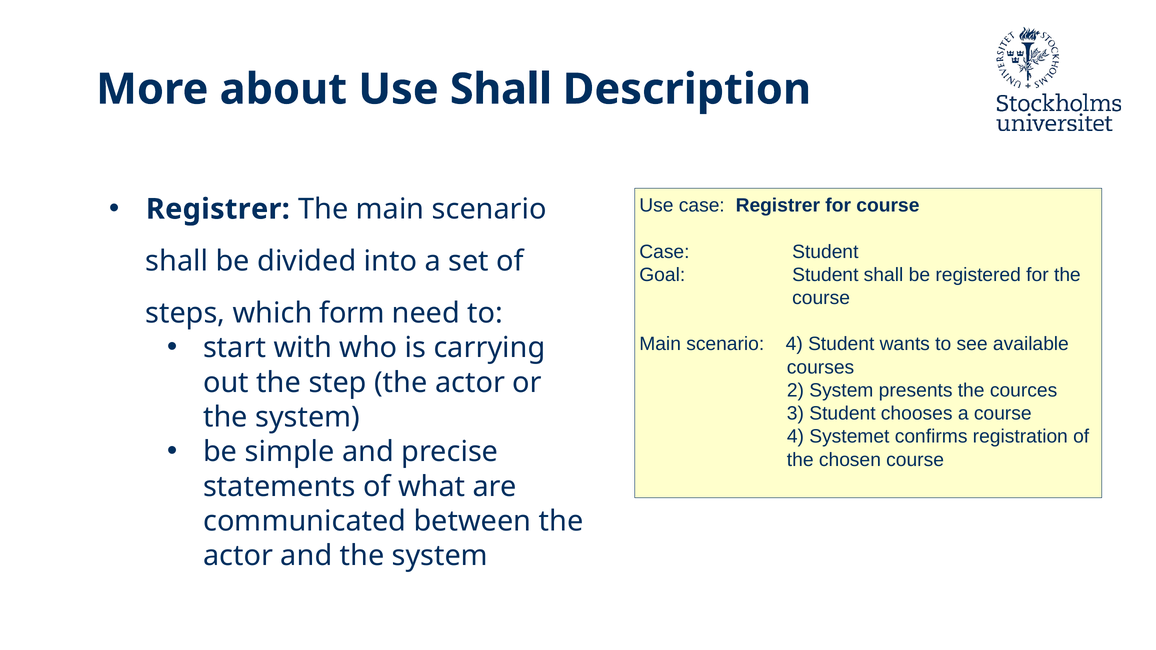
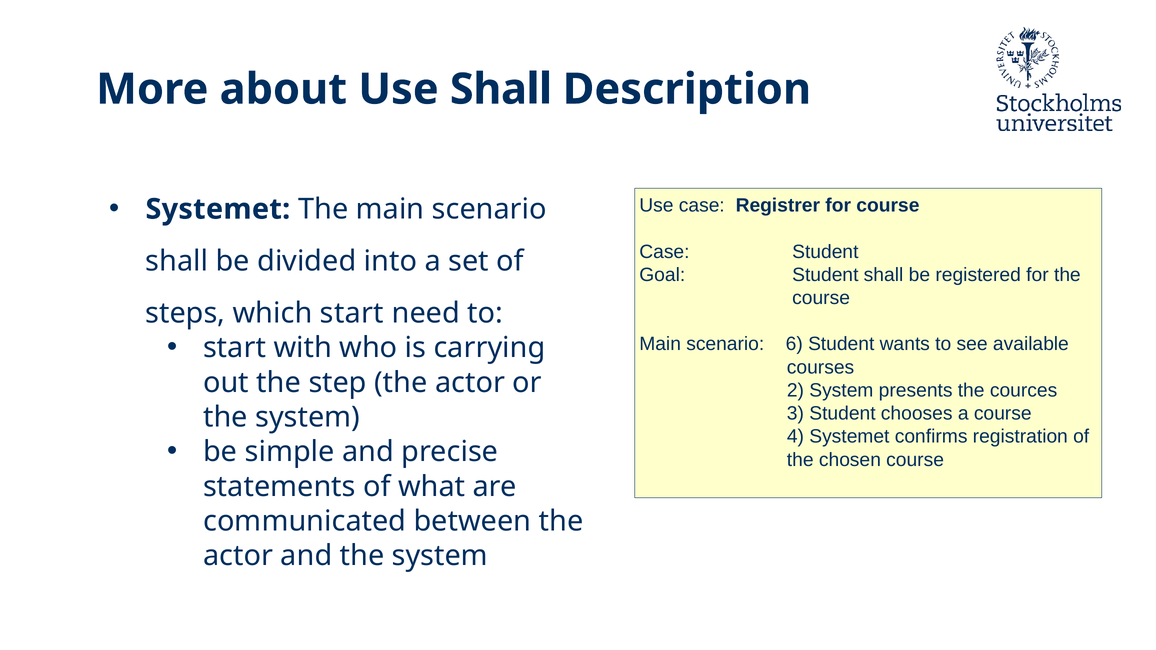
Registrer at (218, 209): Registrer -> Systemet
which form: form -> start
scenario 4: 4 -> 6
